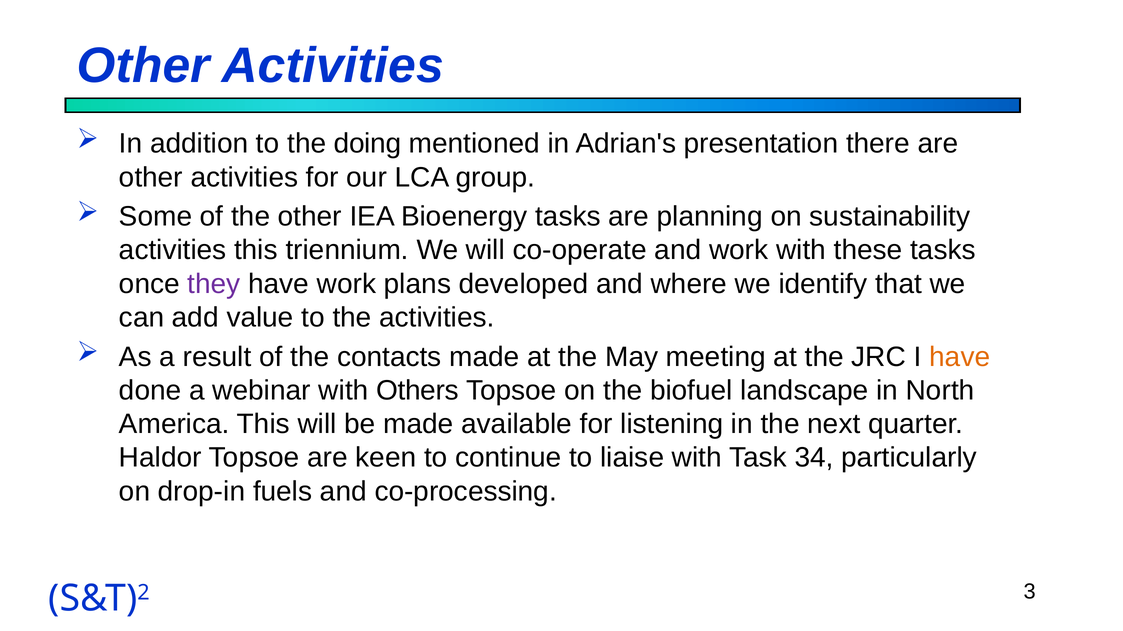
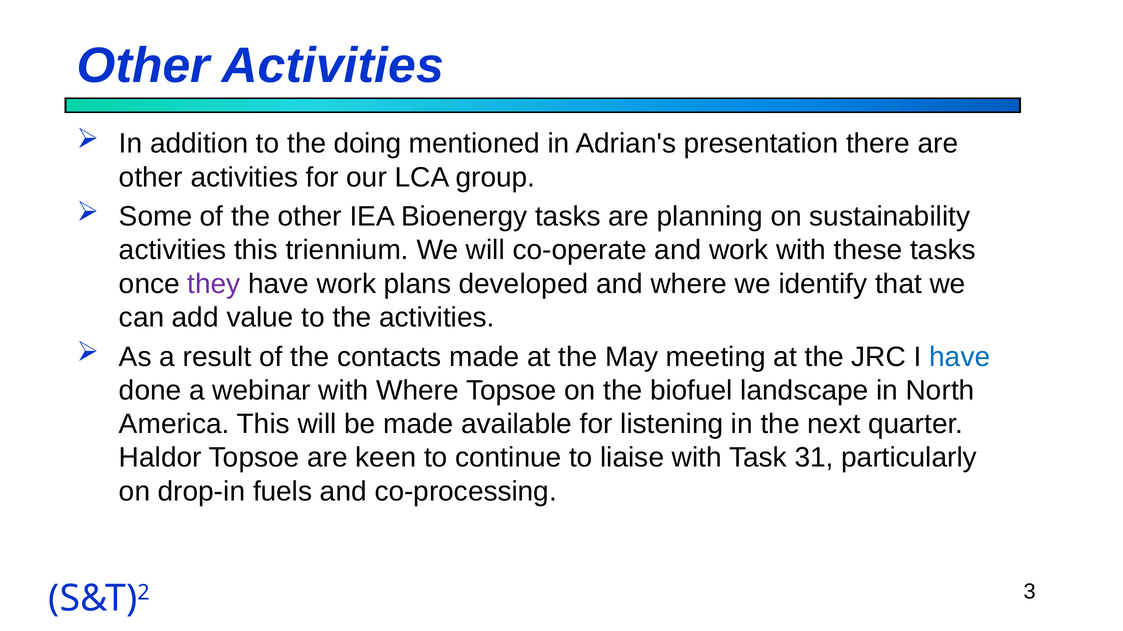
have at (960, 357) colour: orange -> blue
with Others: Others -> Where
34: 34 -> 31
